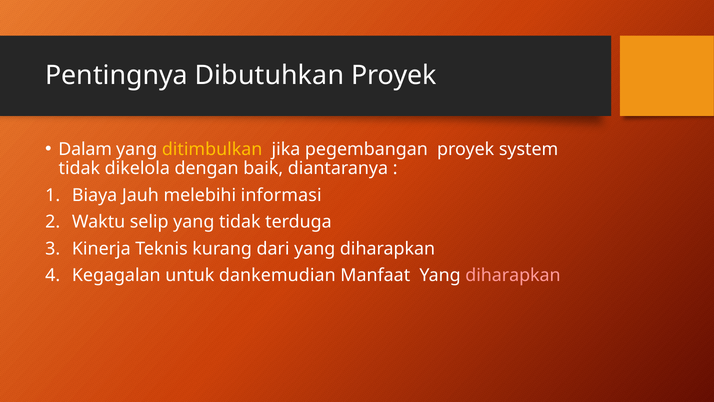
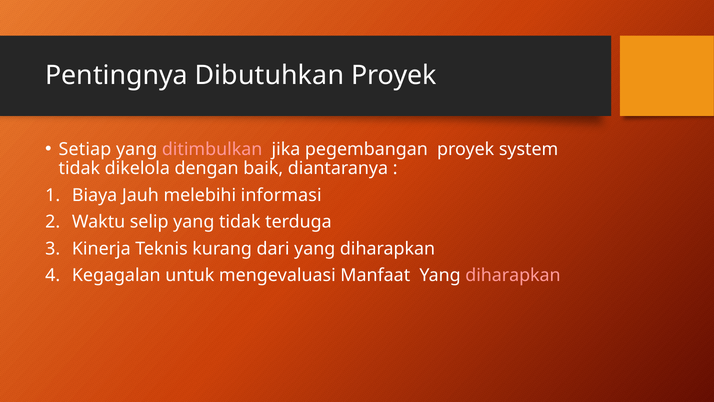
Dalam: Dalam -> Setiap
ditimbulkan colour: yellow -> pink
dankemudian: dankemudian -> mengevaluasi
